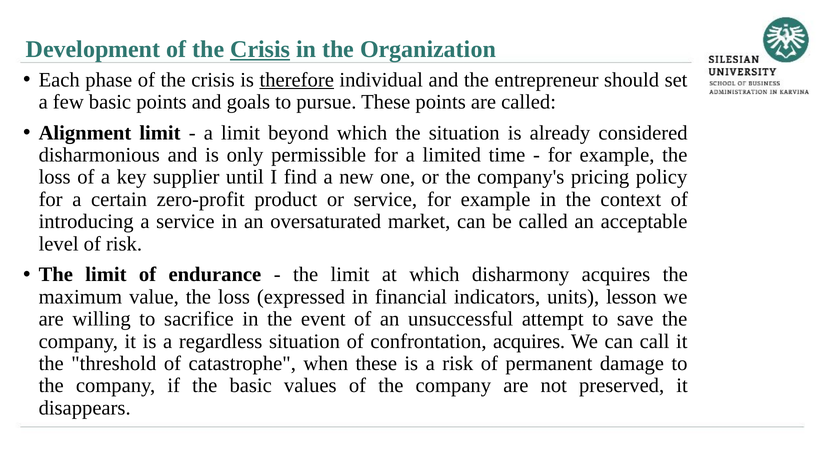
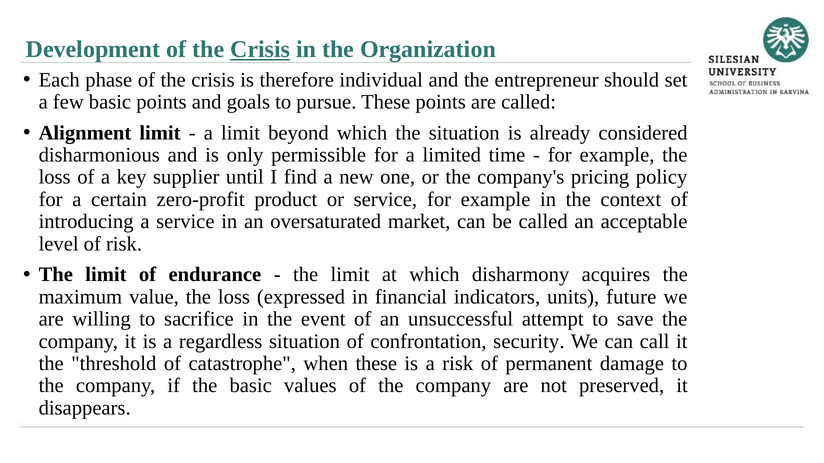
therefore underline: present -> none
lesson: lesson -> future
confrontation acquires: acquires -> security
